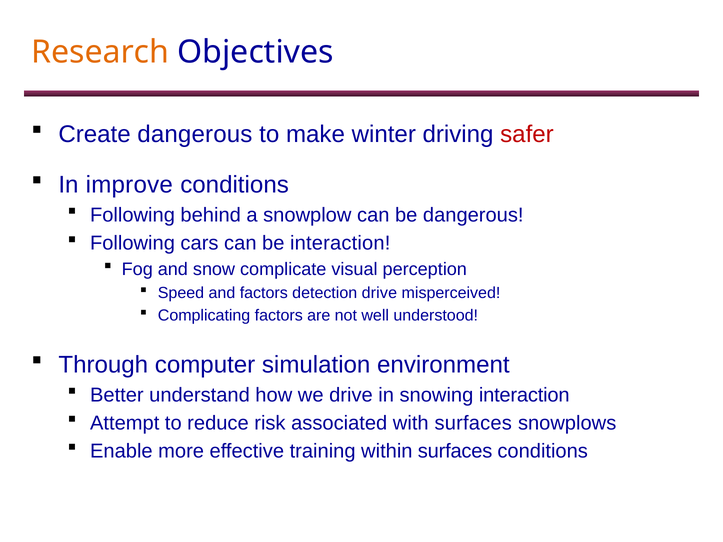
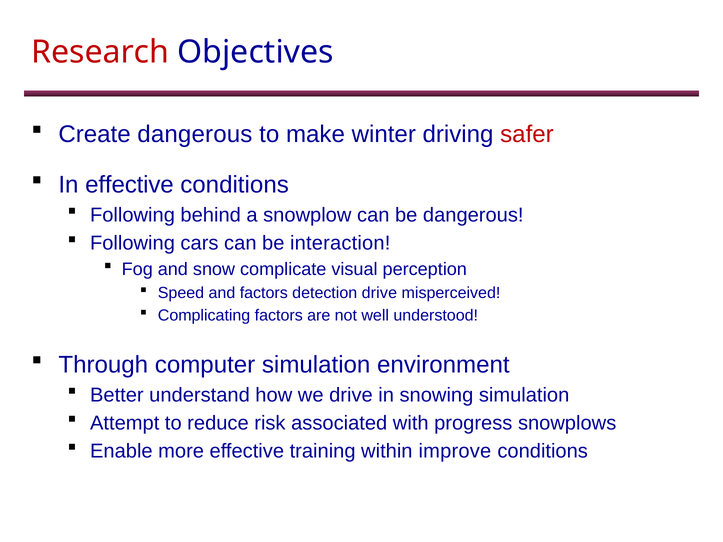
Research colour: orange -> red
In improve: improve -> effective
snowing interaction: interaction -> simulation
with surfaces: surfaces -> progress
within surfaces: surfaces -> improve
